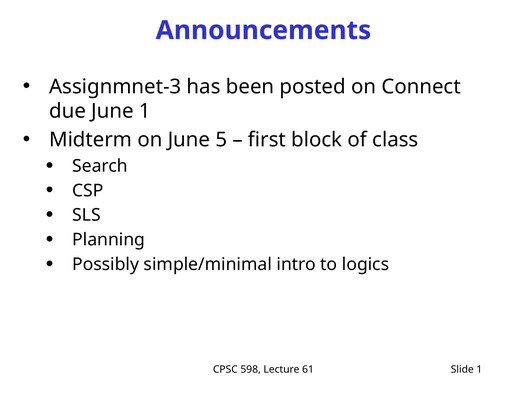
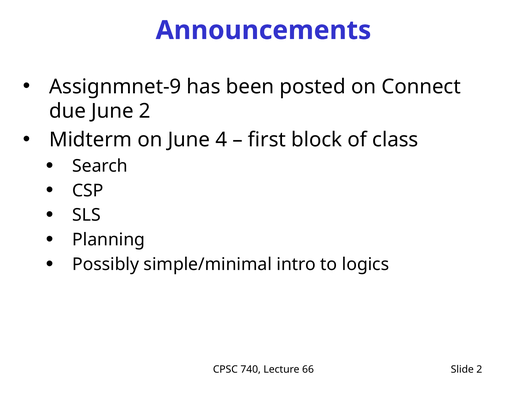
Assignmnet-3: Assignmnet-3 -> Assignmnet-9
June 1: 1 -> 2
5: 5 -> 4
598: 598 -> 740
61: 61 -> 66
Slide 1: 1 -> 2
